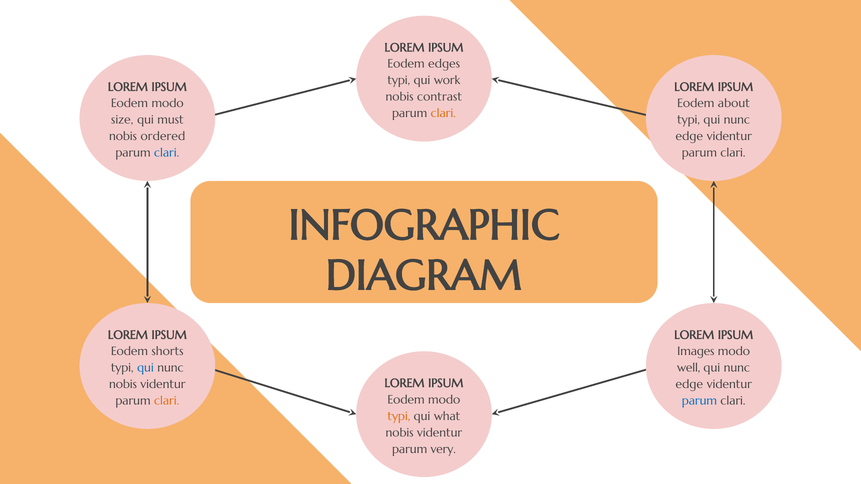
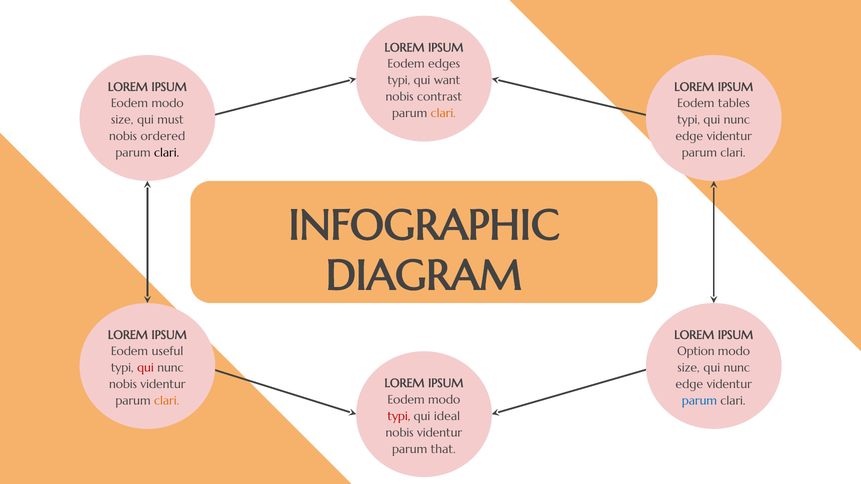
work: work -> want
about: about -> tables
clari at (167, 153) colour: blue -> black
shorts: shorts -> useful
Images: Images -> Option
qui at (145, 368) colour: blue -> red
well at (689, 368): well -> size
typi at (399, 416) colour: orange -> red
what: what -> ideal
very: very -> that
